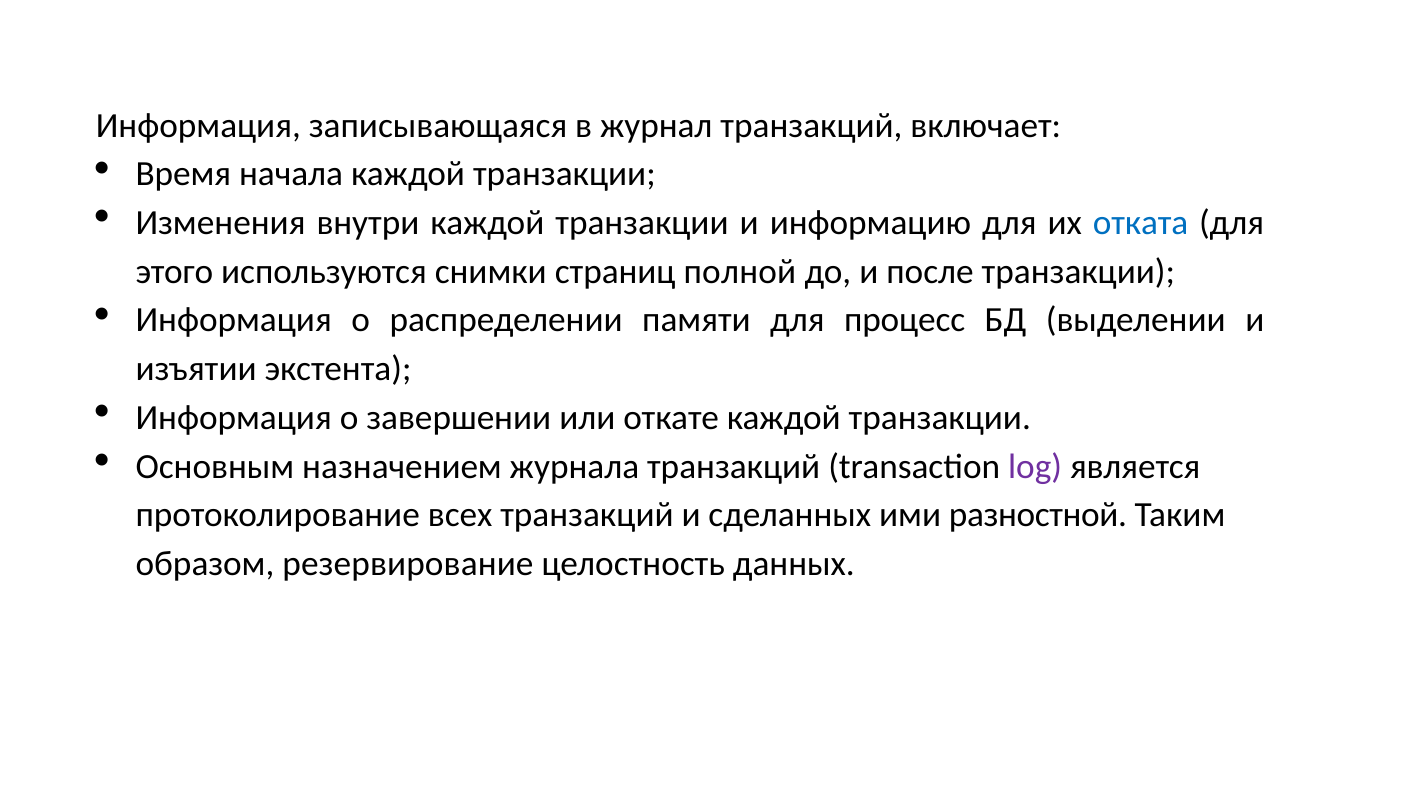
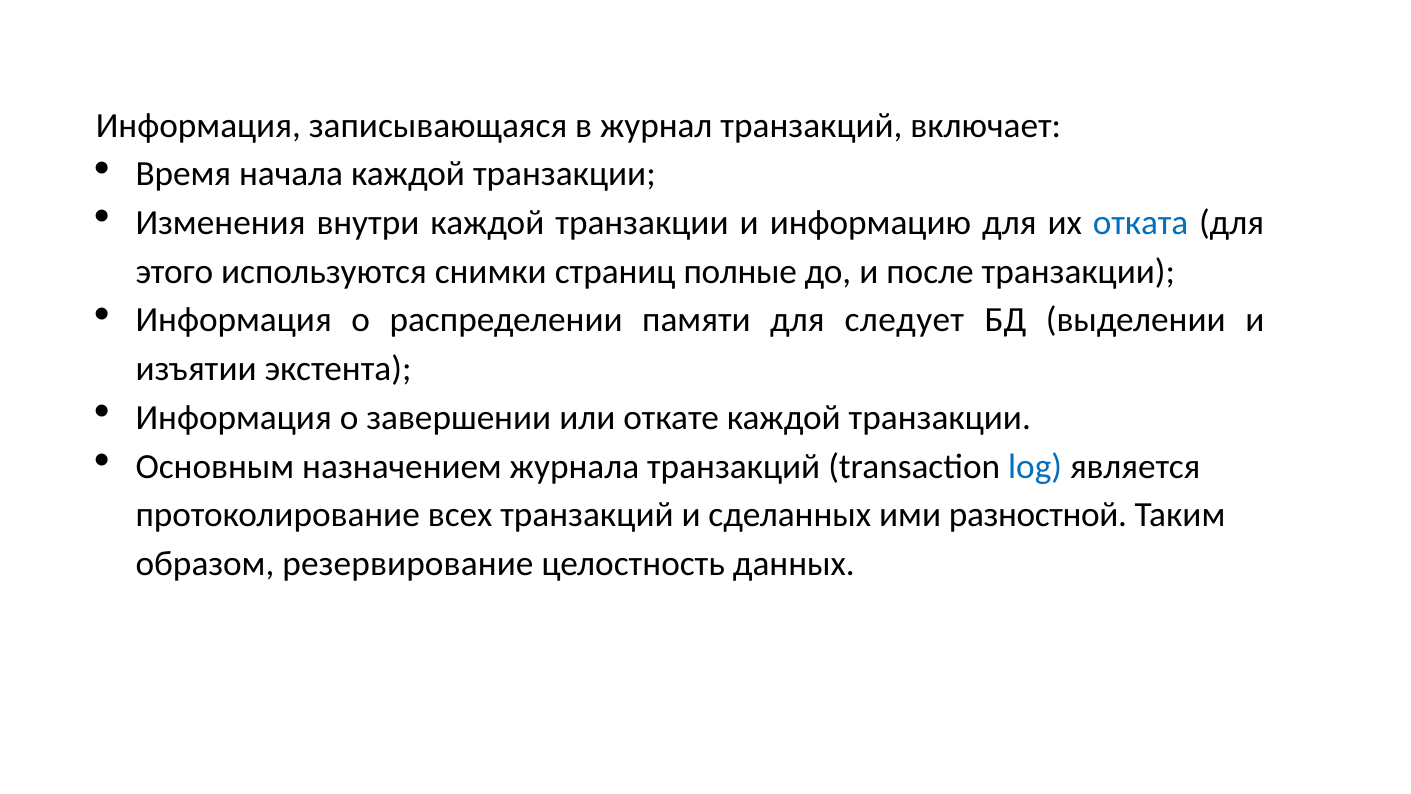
полной: полной -> полные
процесс: процесс -> следует
log colour: purple -> blue
